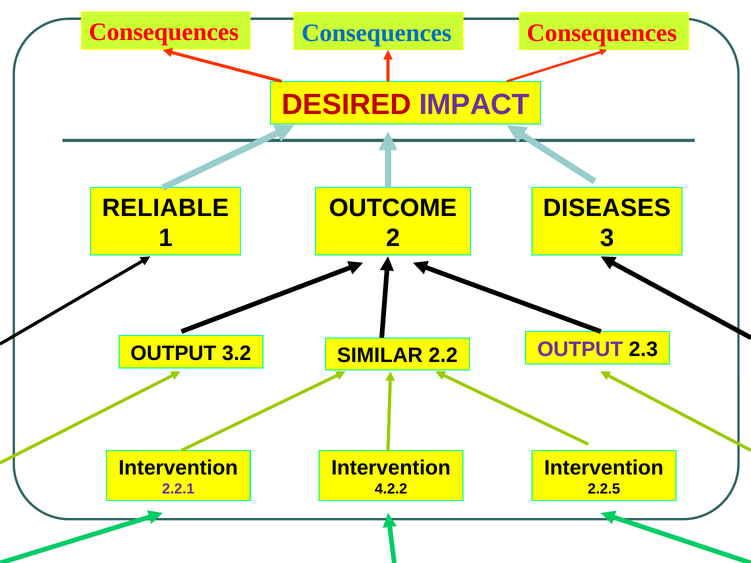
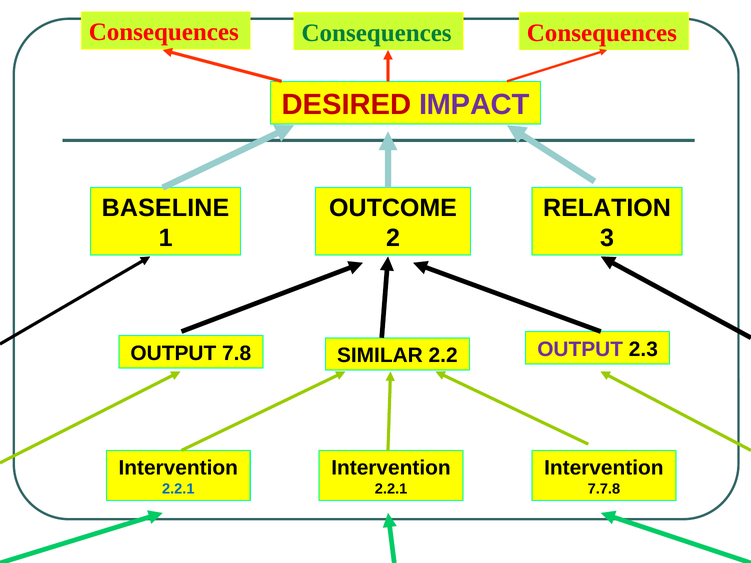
Consequences at (377, 33) colour: blue -> green
RELIABLE: RELIABLE -> BASELINE
DISEASES: DISEASES -> RELATION
3.2: 3.2 -> 7.8
2.2.1 at (178, 489) colour: purple -> blue
4.2.2 at (391, 489): 4.2.2 -> 2.2.1
2.2.5: 2.2.5 -> 7.7.8
